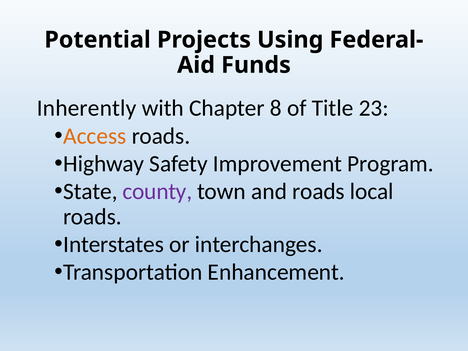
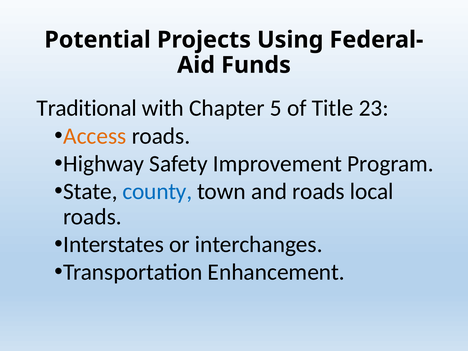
Inherently: Inherently -> Traditional
8: 8 -> 5
county colour: purple -> blue
